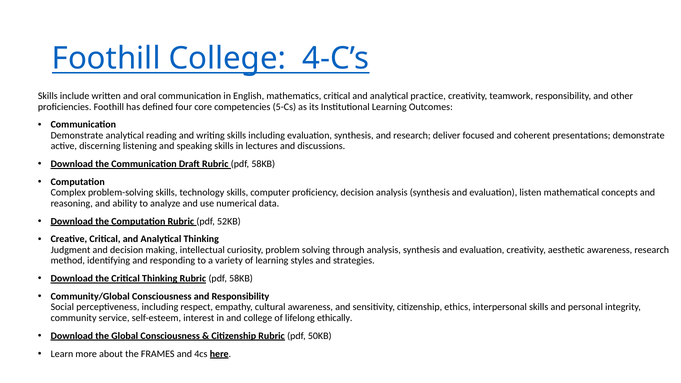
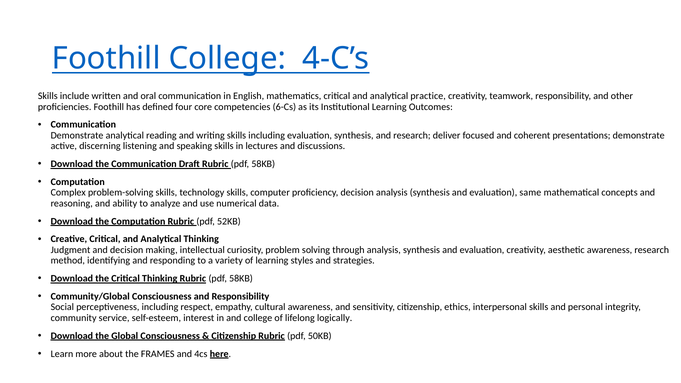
5-Cs: 5-Cs -> 6-Cs
listen: listen -> same
ethically: ethically -> logically
